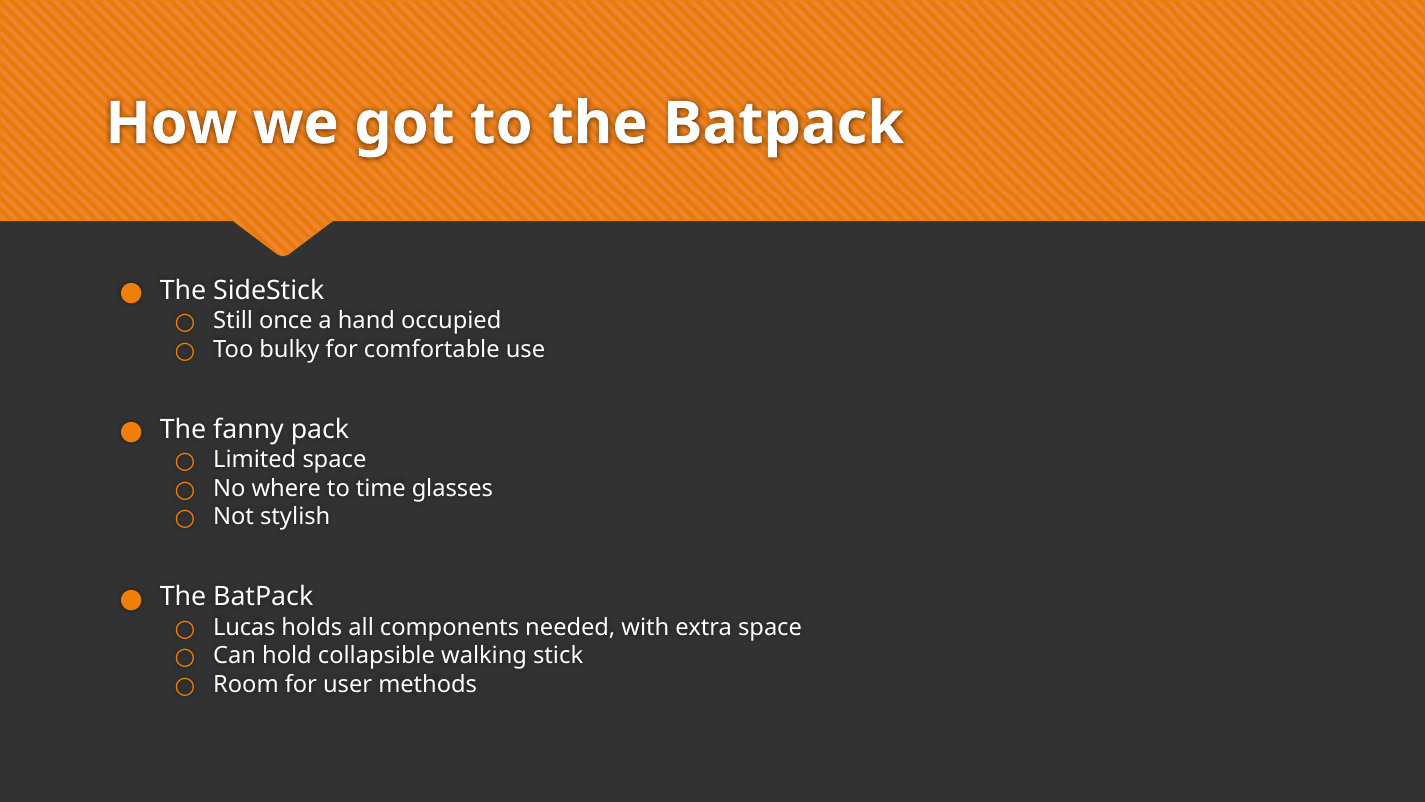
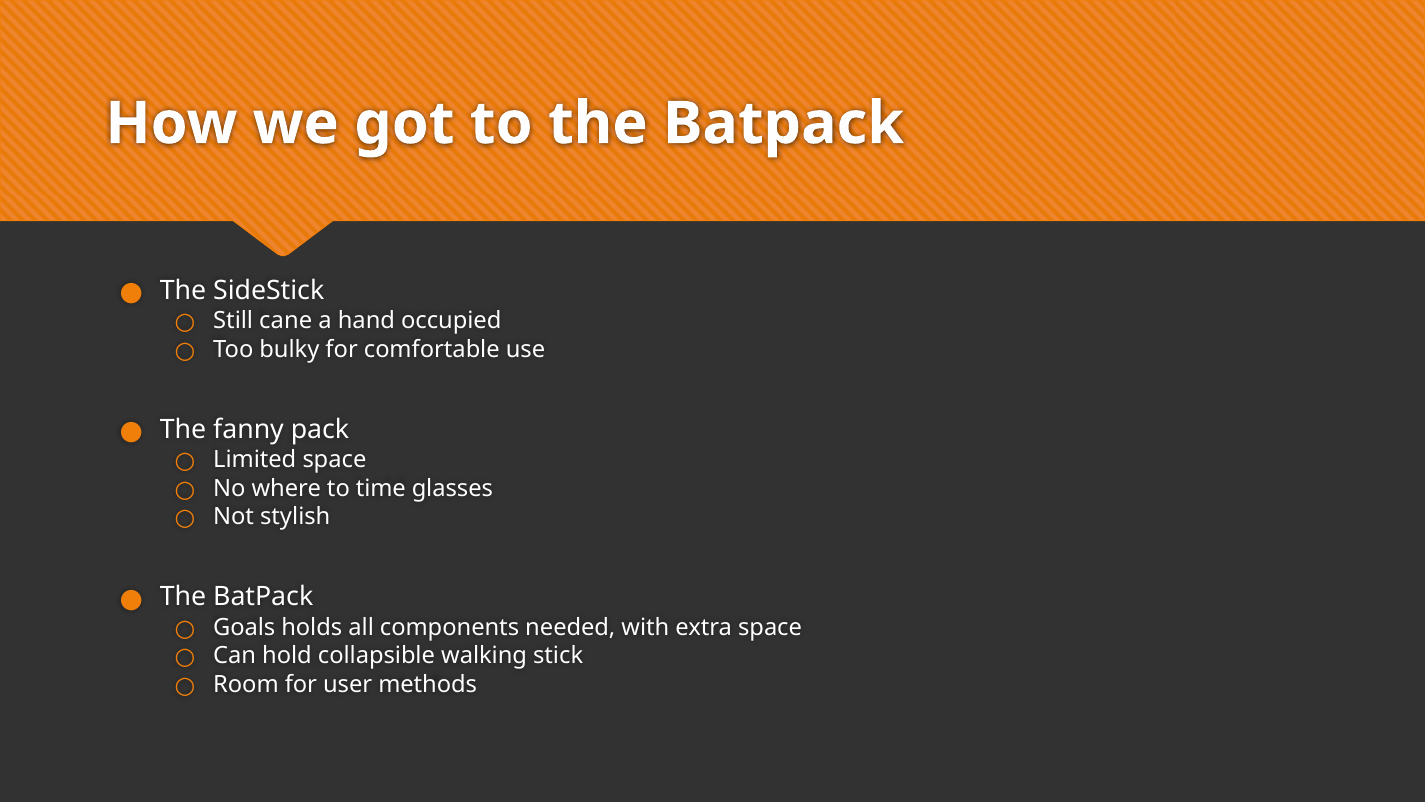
once: once -> cane
Lucas: Lucas -> Goals
